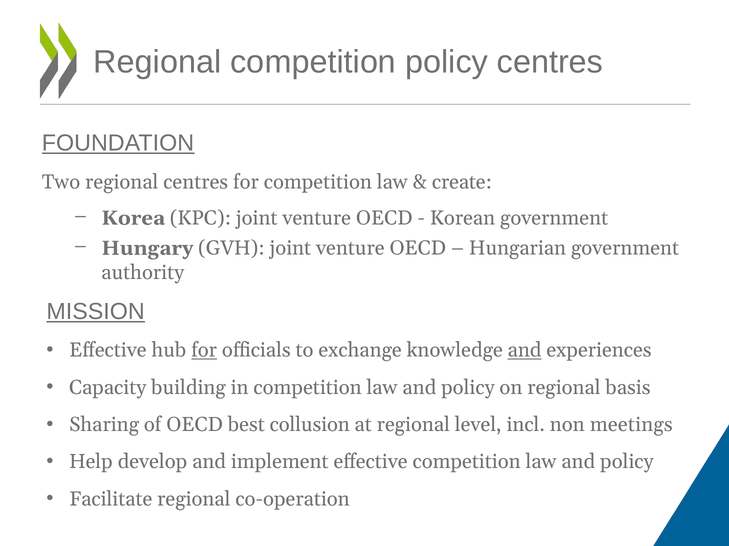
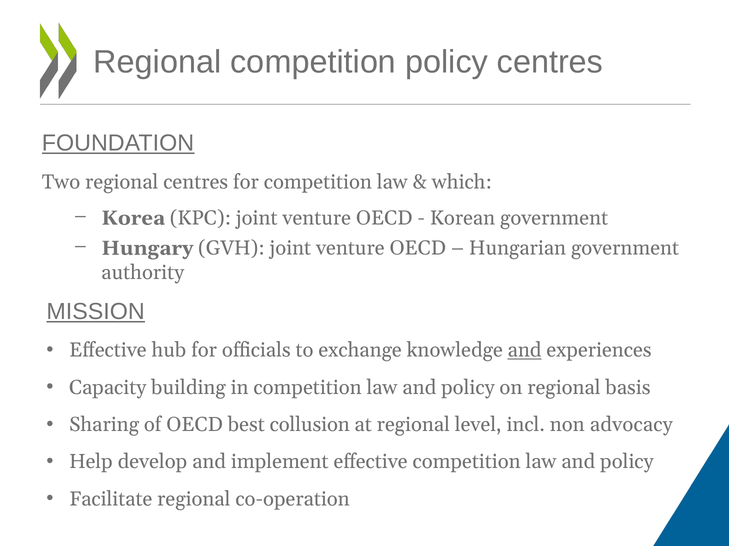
create: create -> which
for at (204, 351) underline: present -> none
meetings: meetings -> advocacy
